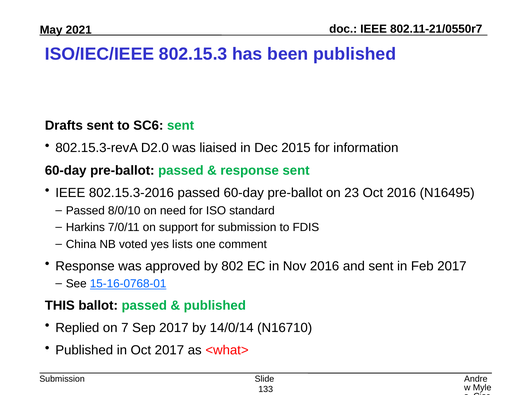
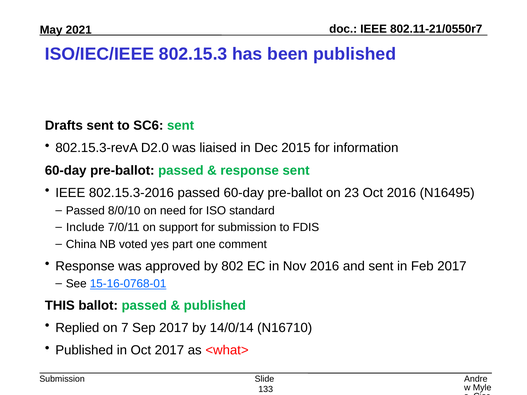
Harkins: Harkins -> Include
lists: lists -> part
